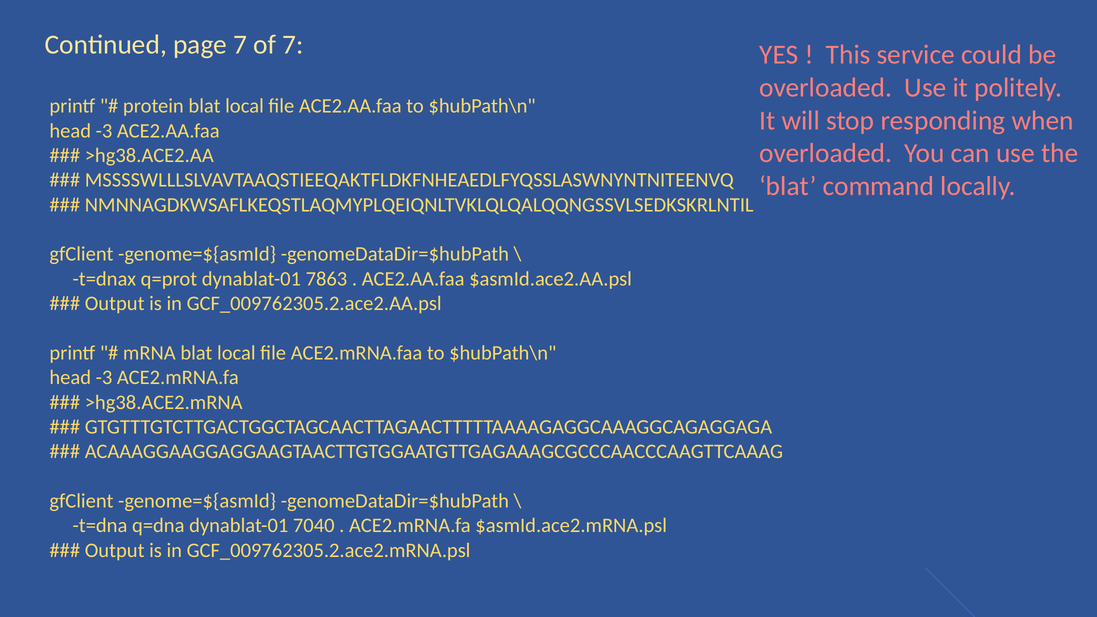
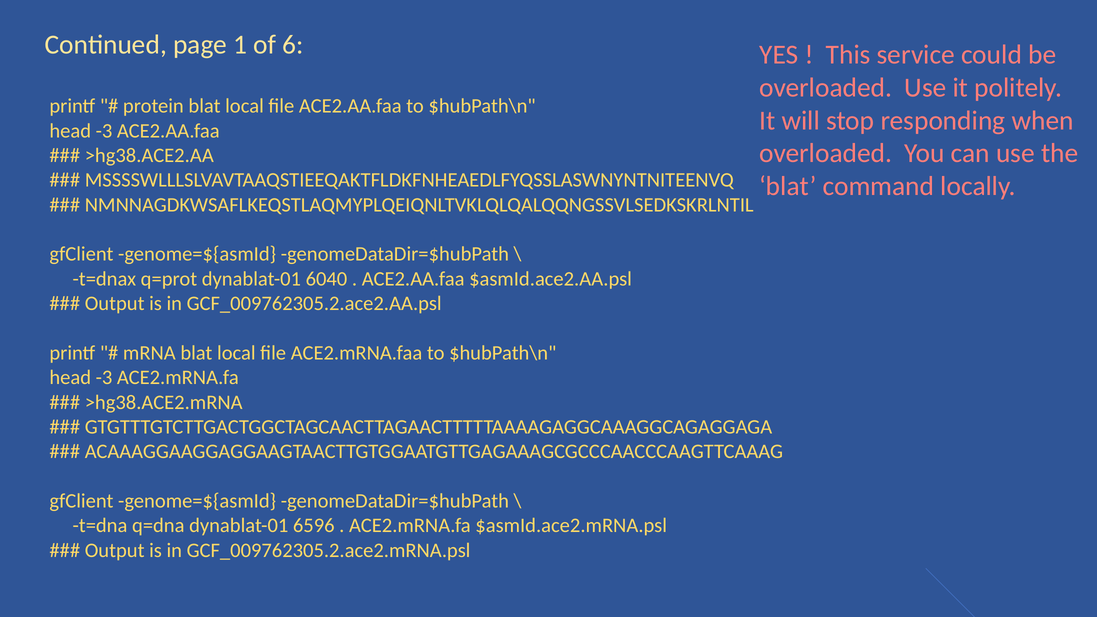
page 7: 7 -> 1
of 7: 7 -> 6
7863: 7863 -> 6040
7040: 7040 -> 6596
